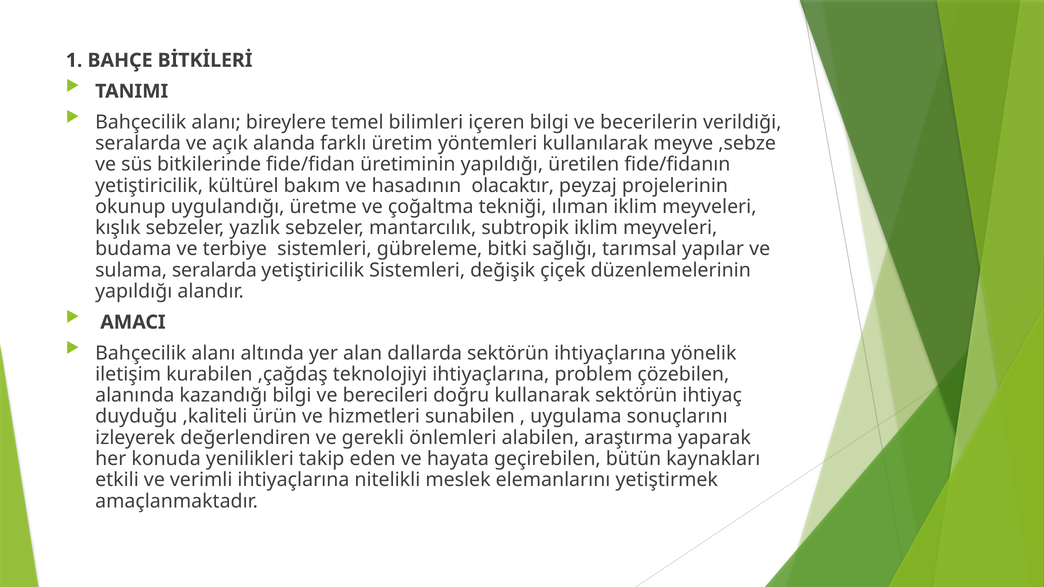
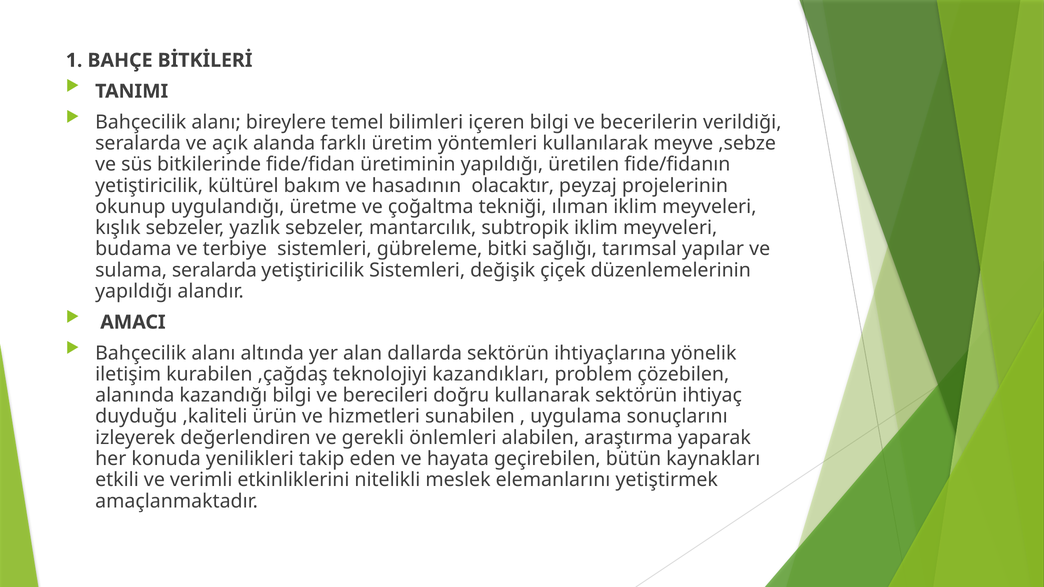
teknolojiyi ihtiyaçlarına: ihtiyaçlarına -> kazandıkları
verimli ihtiyaçlarına: ihtiyaçlarına -> etkinliklerini
